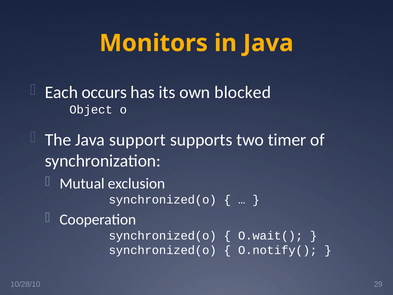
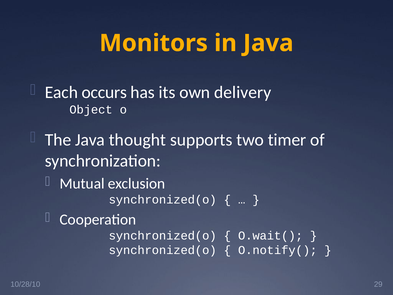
blocked: blocked -> delivery
support: support -> thought
